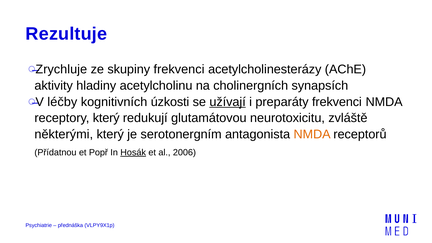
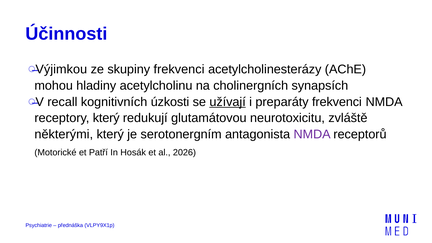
Rezultuje: Rezultuje -> Účinnosti
Zrychluje: Zrychluje -> Výjimkou
aktivity: aktivity -> mohou
léčby: léčby -> recall
NMDA at (312, 134) colour: orange -> purple
Přídatnou: Přídatnou -> Motorické
Popř: Popř -> Patří
Hosák underline: present -> none
2006: 2006 -> 2026
